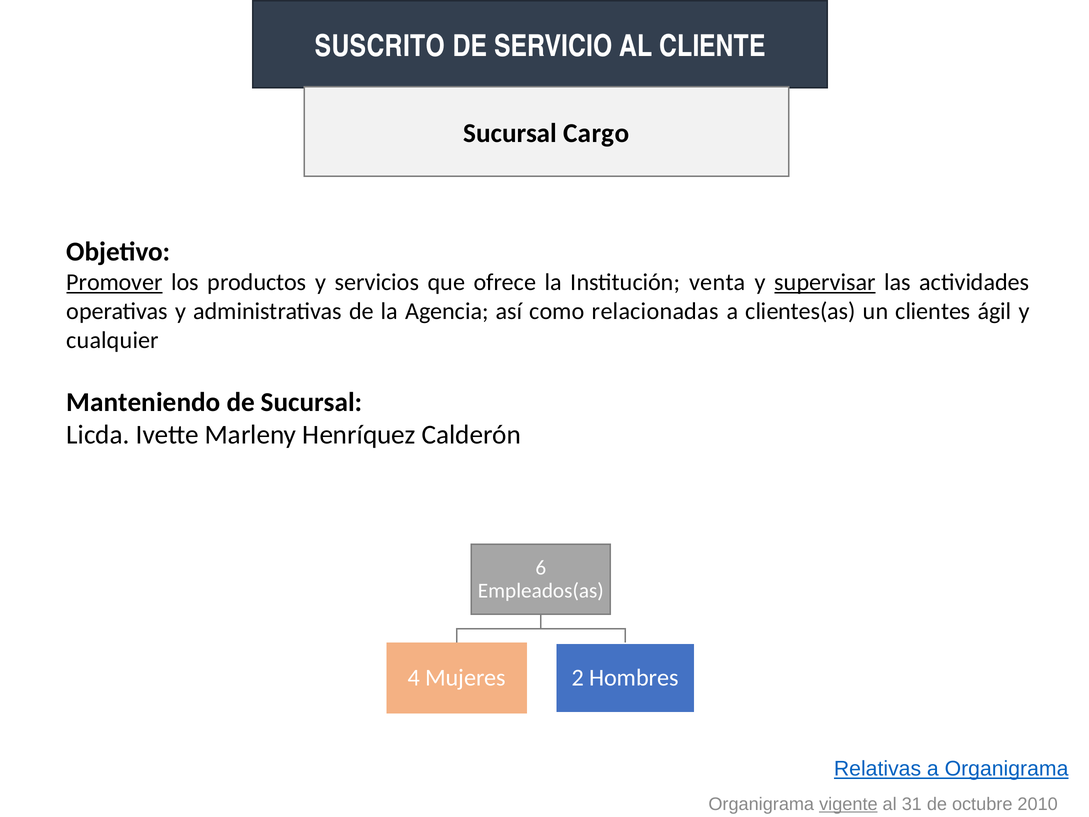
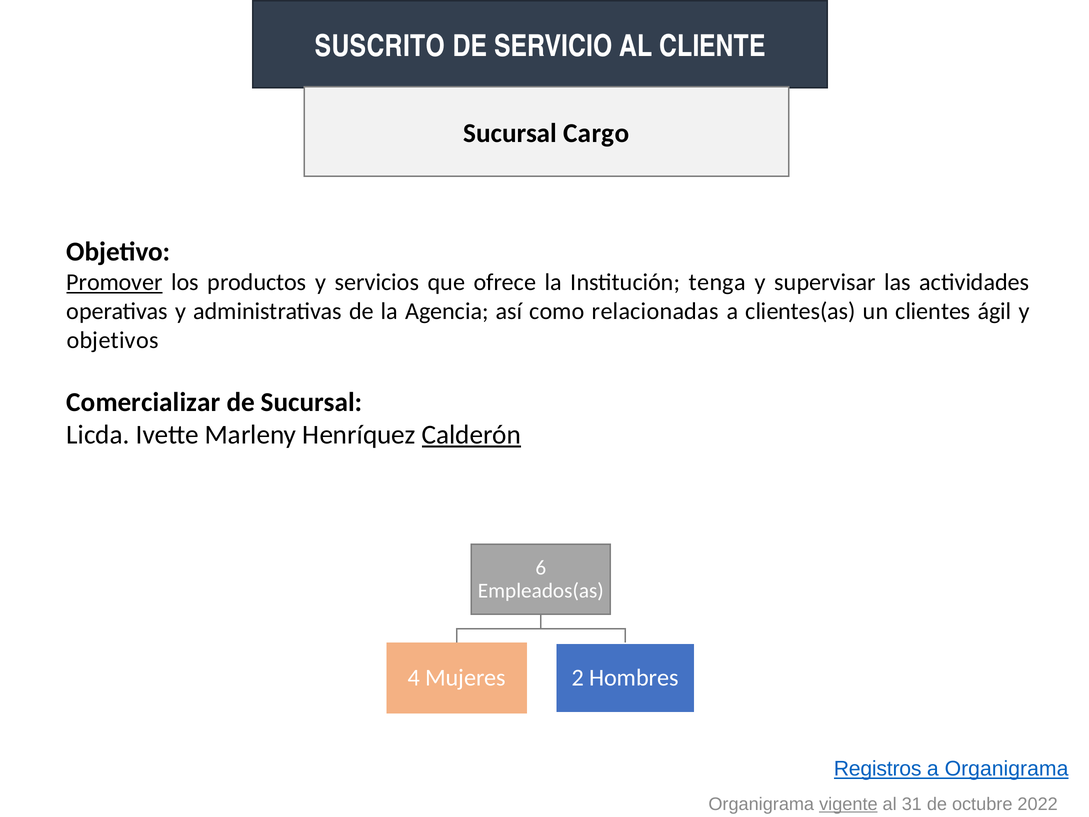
venta: venta -> tenga
supervisar underline: present -> none
cualquier: cualquier -> objetivos
Manteniendo: Manteniendo -> Comercializar
Calderón underline: none -> present
Relativas: Relativas -> Registros
2010: 2010 -> 2022
